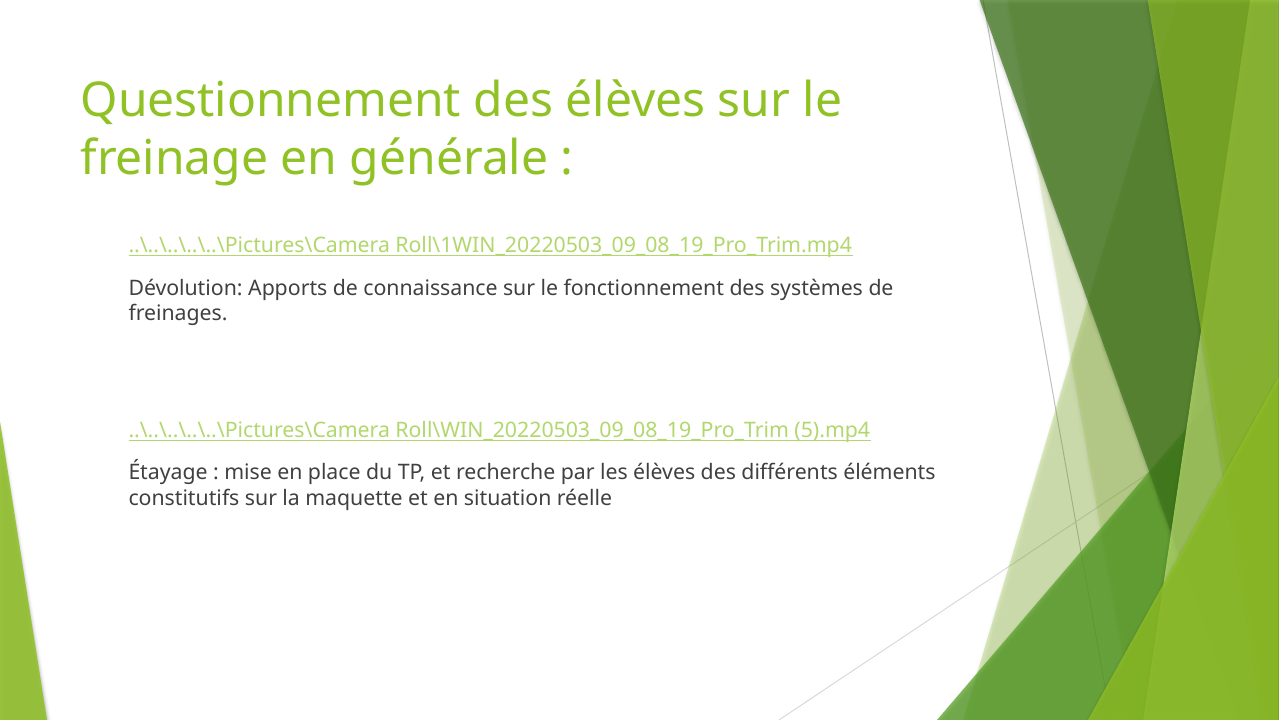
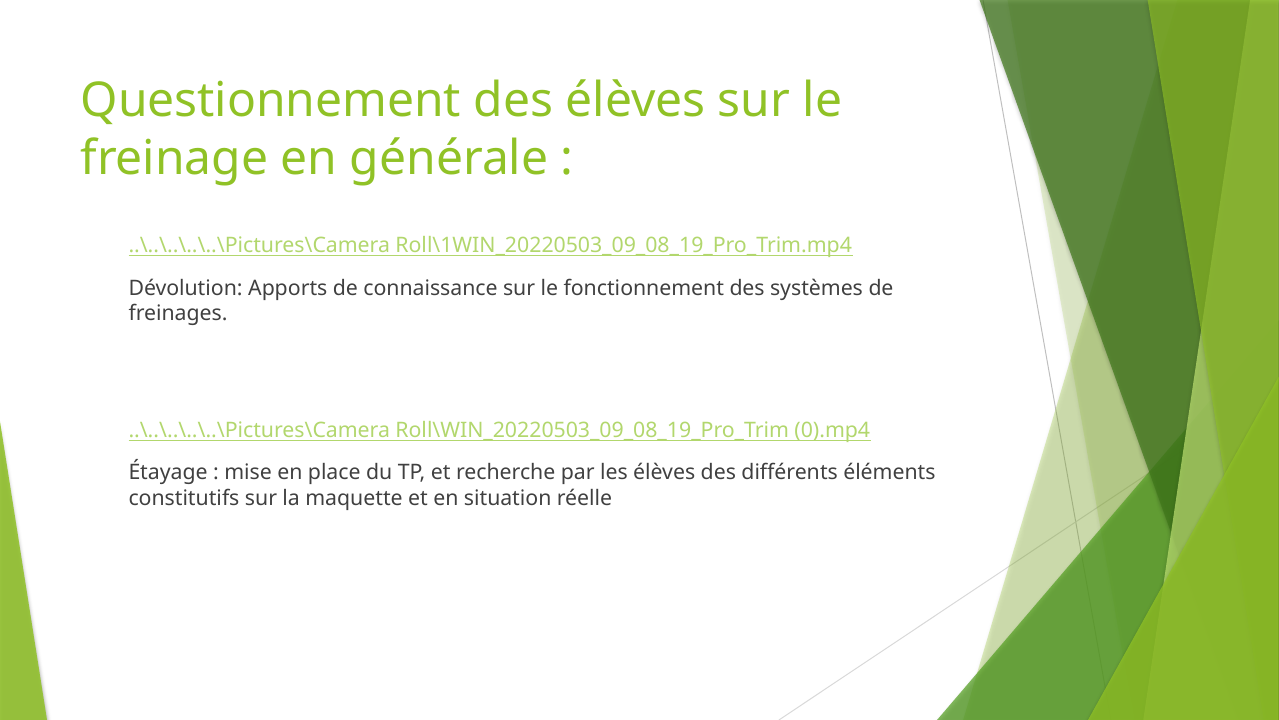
5).mp4: 5).mp4 -> 0).mp4
